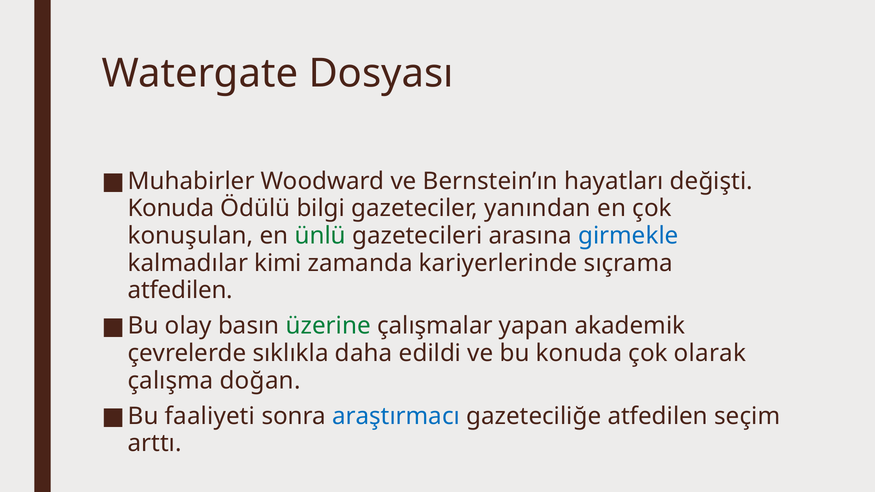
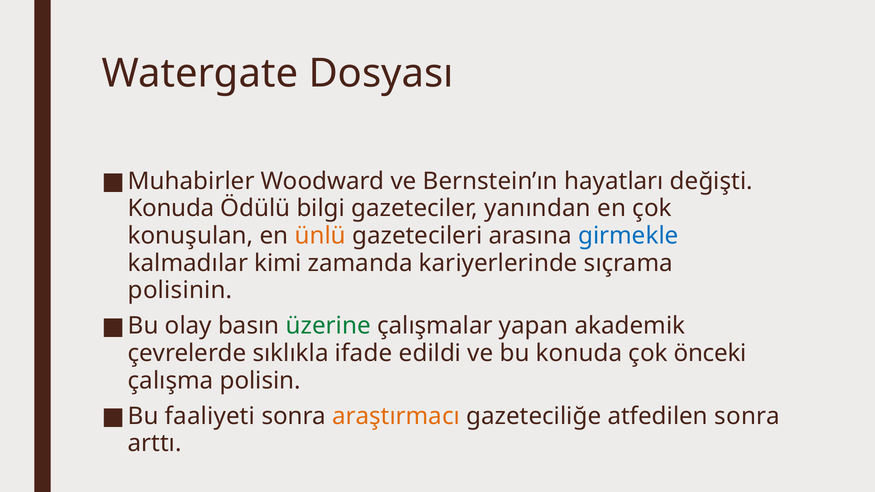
ünlü colour: green -> orange
atfedilen at (180, 291): atfedilen -> polisinin
daha: daha -> ifade
olarak: olarak -> önceki
doğan: doğan -> polisin
araştırmacı colour: blue -> orange
atfedilen seçim: seçim -> sonra
